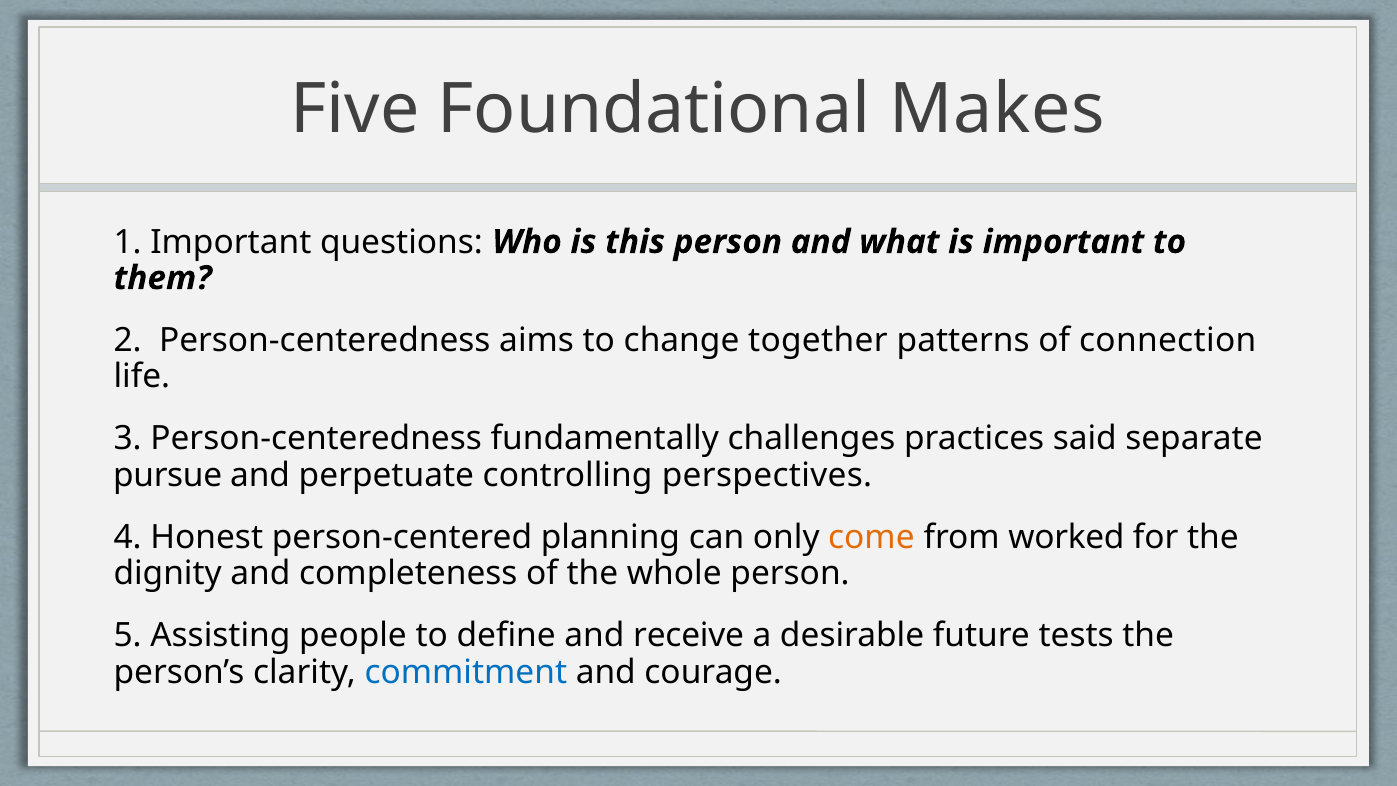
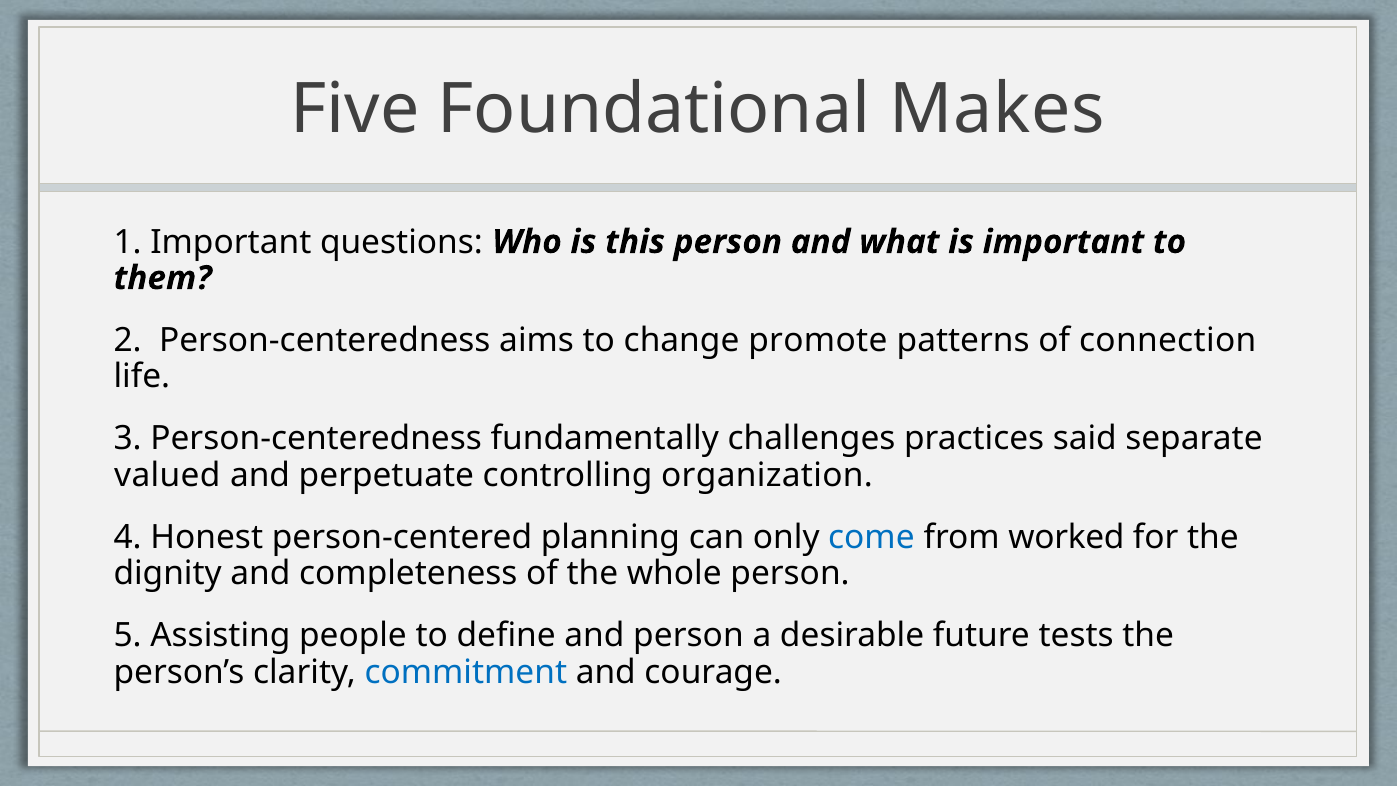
together: together -> promote
pursue: pursue -> valued
perspectives: perspectives -> organization
come colour: orange -> blue
and receive: receive -> person
